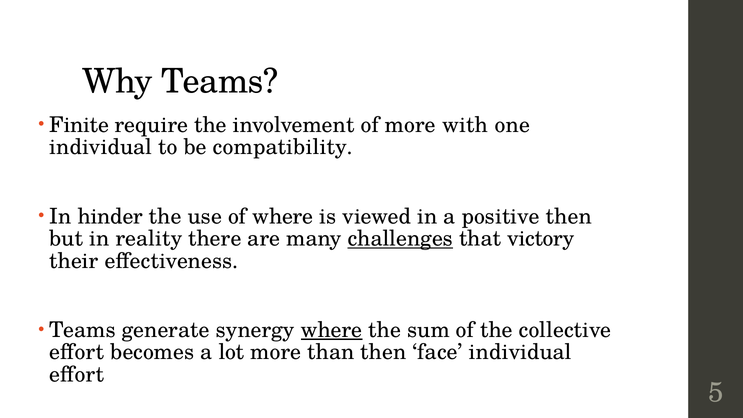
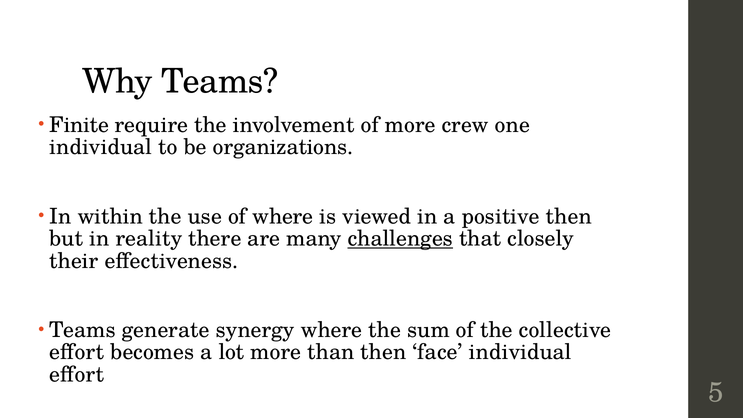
with: with -> crew
compatibility: compatibility -> organizations
hinder: hinder -> within
victory: victory -> closely
where at (332, 330) underline: present -> none
